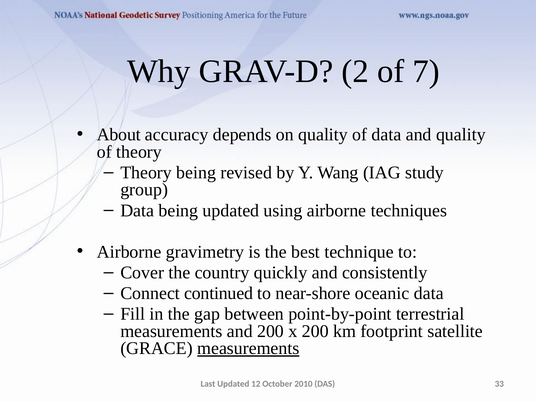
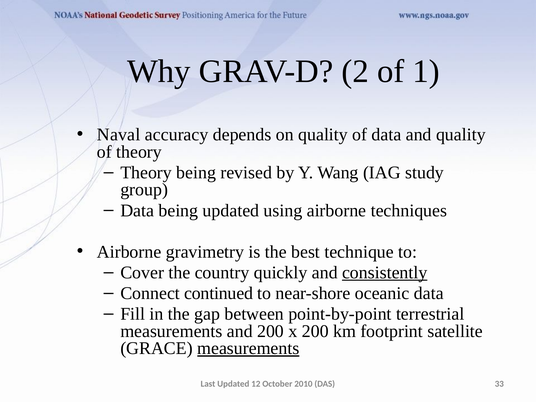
7: 7 -> 1
About: About -> Naval
consistently underline: none -> present
